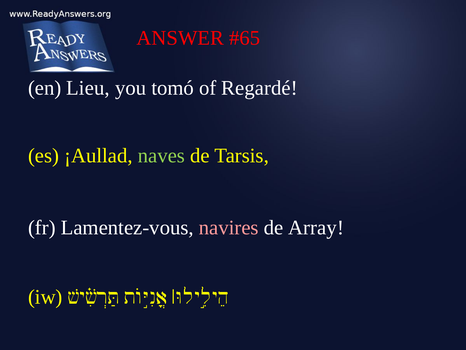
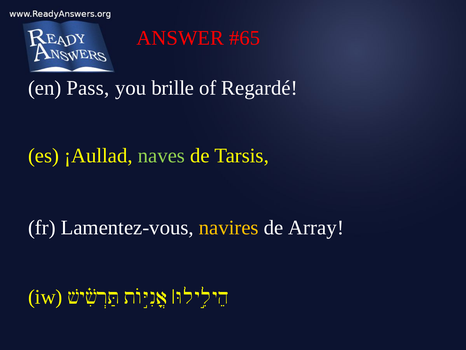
Lieu: Lieu -> Pass
tomó: tomó -> brille
navires colour: pink -> yellow
